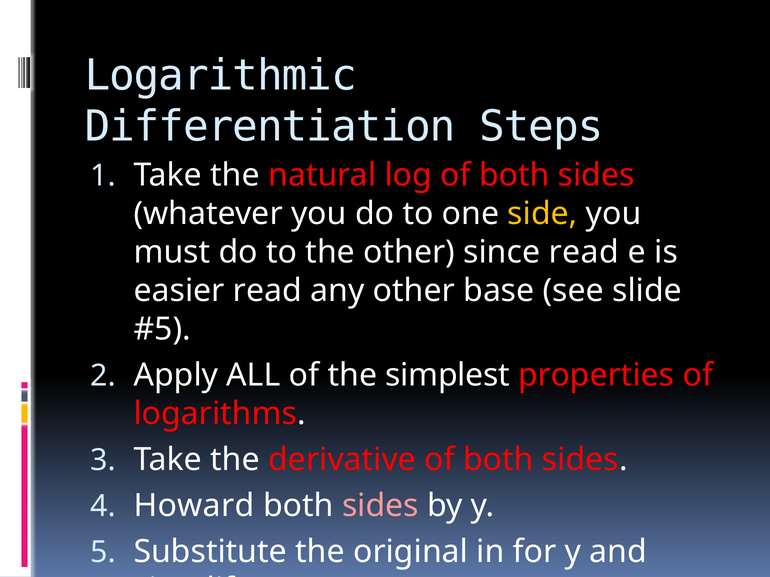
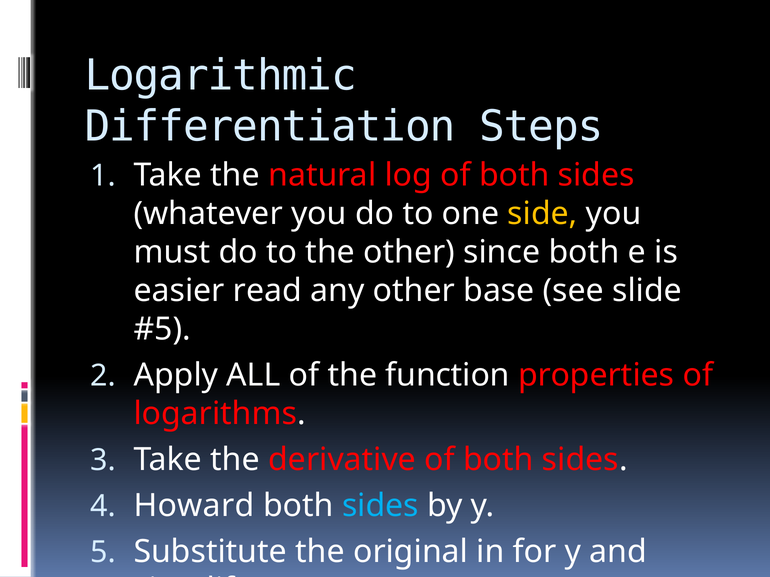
since read: read -> both
simplest: simplest -> function
sides at (380, 506) colour: pink -> light blue
